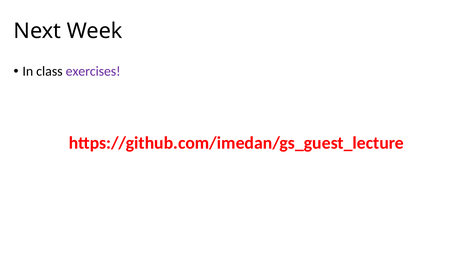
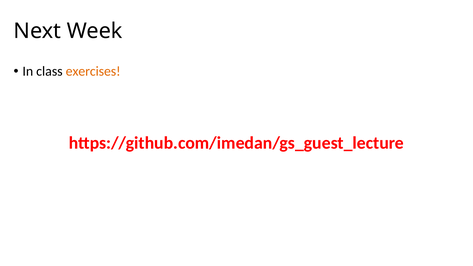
exercises colour: purple -> orange
